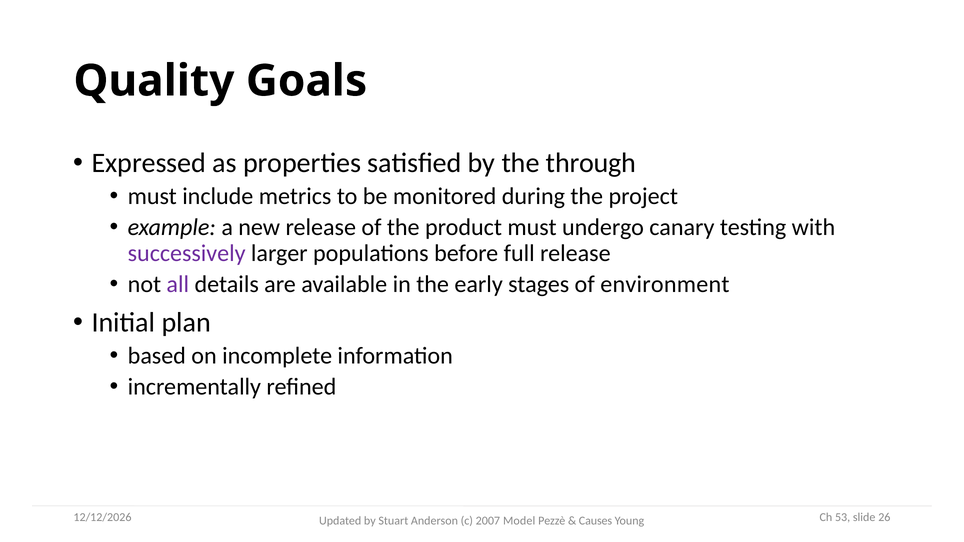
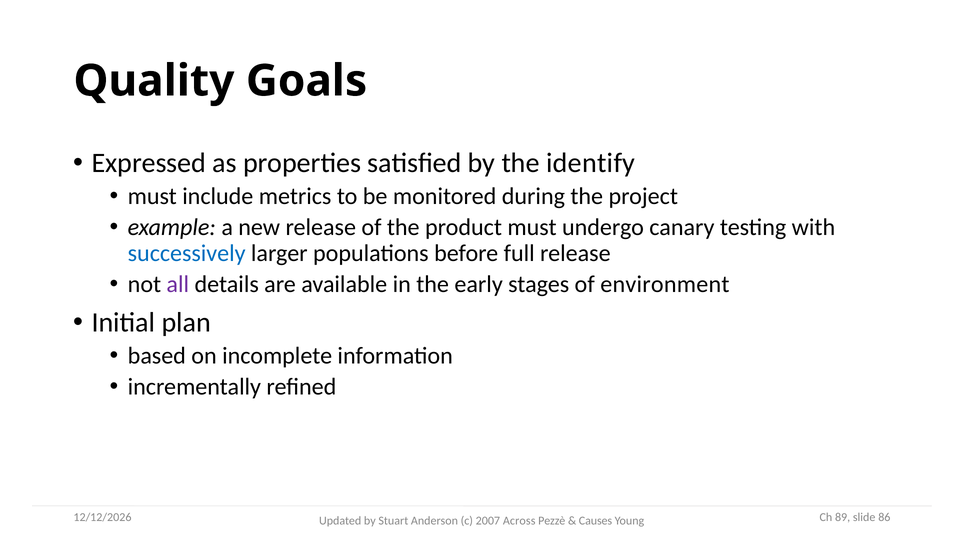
through: through -> identify
successively colour: purple -> blue
Model: Model -> Across
53: 53 -> 89
26: 26 -> 86
